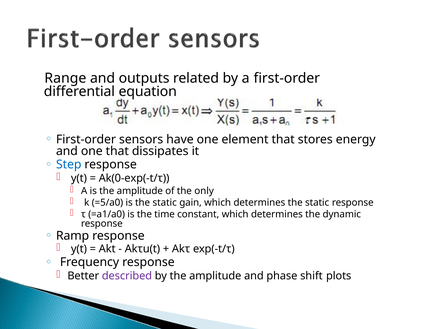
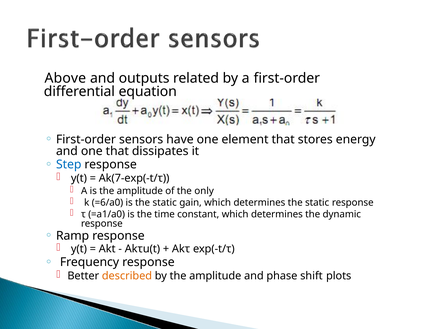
Range: Range -> Above
Ak(0-exp(-t/τ: Ak(0-exp(-t/τ -> Ak(7-exp(-t/τ
=5/a0: =5/a0 -> =6/a0
described colour: purple -> orange
